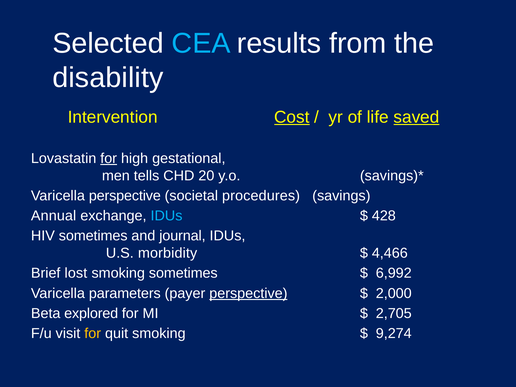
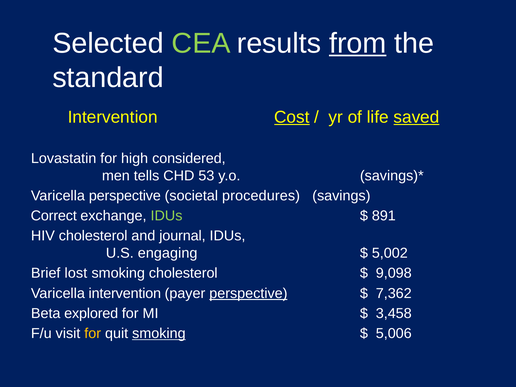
CEA colour: light blue -> light green
from underline: none -> present
disability: disability -> standard
for at (109, 158) underline: present -> none
gestational: gestational -> considered
20: 20 -> 53
Annual: Annual -> Correct
IDUs at (166, 216) colour: light blue -> light green
428: 428 -> 891
HIV sometimes: sometimes -> cholesterol
morbidity: morbidity -> engaging
4,466: 4,466 -> 5,002
smoking sometimes: sometimes -> cholesterol
6,992: 6,992 -> 9,098
Varicella parameters: parameters -> intervention
2,000: 2,000 -> 7,362
2,705: 2,705 -> 3,458
smoking at (159, 333) underline: none -> present
9,274: 9,274 -> 5,006
